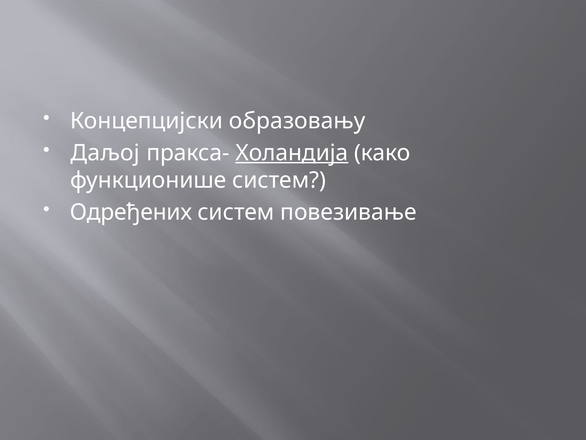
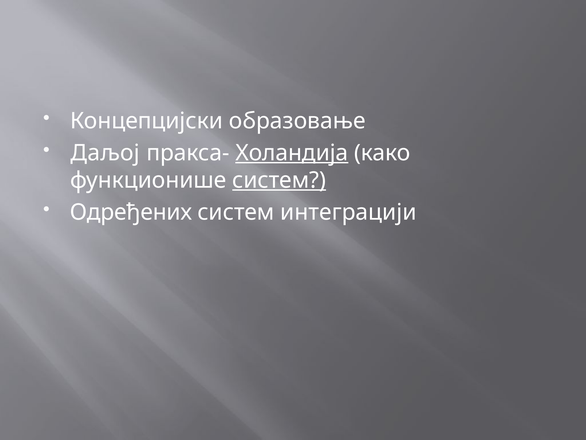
образовању: образовању -> образовање
систем at (279, 180) underline: none -> present
повезивање: повезивање -> интеграцији
